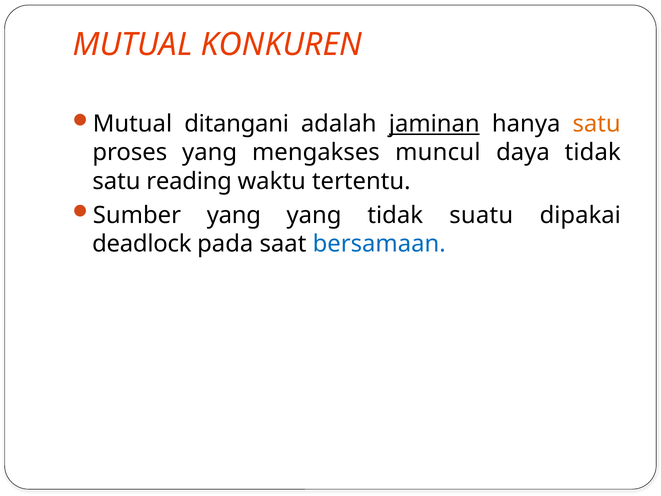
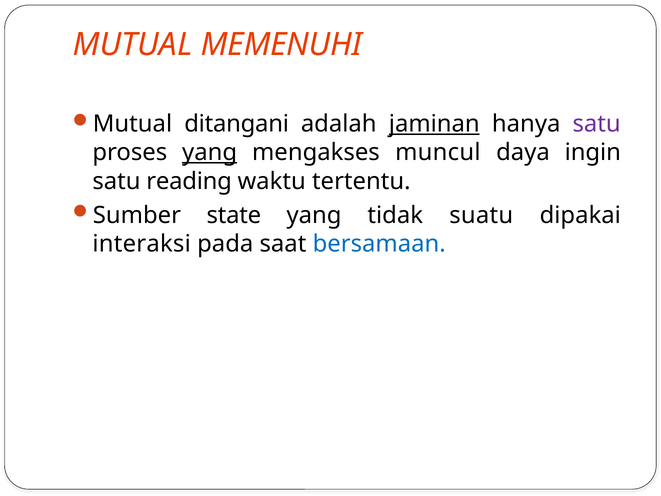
KONKUREN: KONKUREN -> MEMENUHI
satu at (597, 124) colour: orange -> purple
yang at (210, 153) underline: none -> present
daya tidak: tidak -> ingin
Sumber yang: yang -> state
deadlock: deadlock -> interaksi
